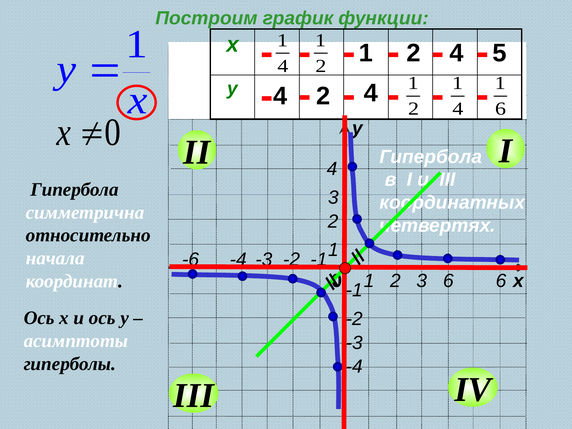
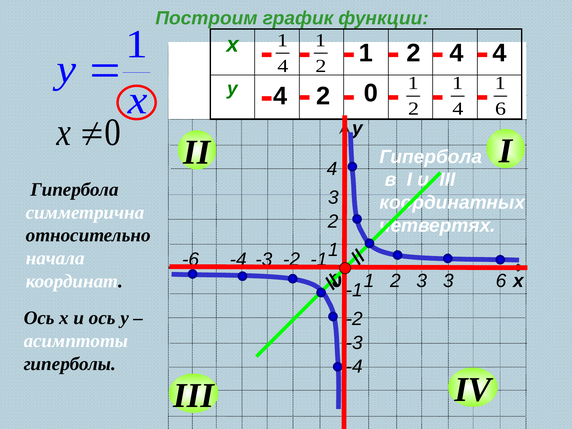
2 4 5: 5 -> 4
4 2 4: 4 -> 0
6 at (448, 281): 6 -> 3
